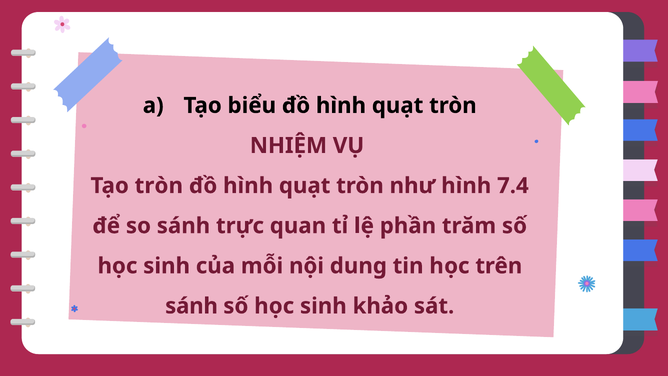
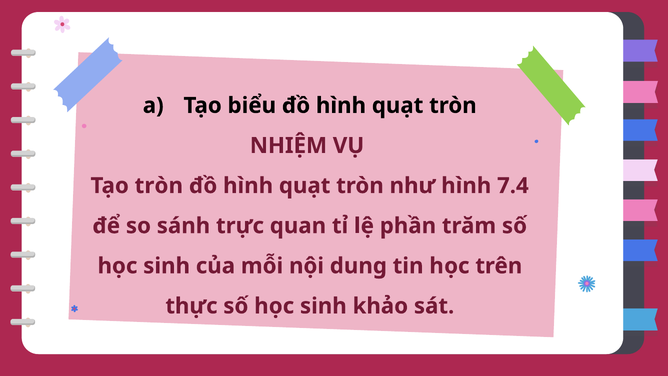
sánh at (192, 306): sánh -> thực
